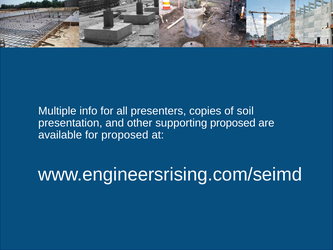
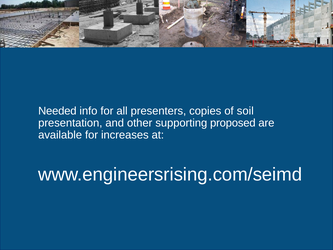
Multiple: Multiple -> Needed
for proposed: proposed -> increases
